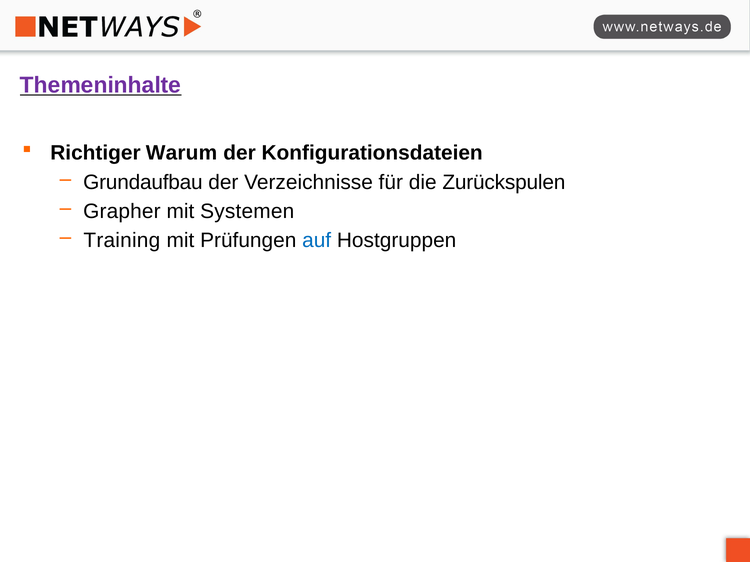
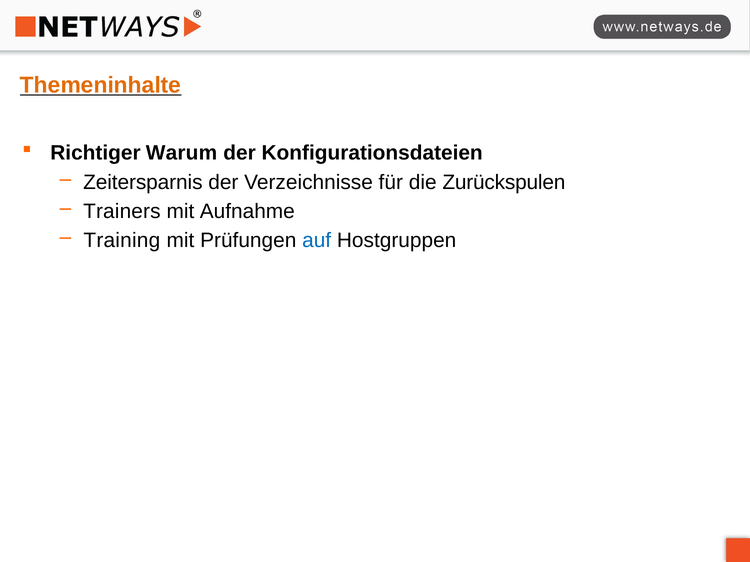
Themeninhalte colour: purple -> orange
Grundaufbau: Grundaufbau -> Zeitersparnis
Grapher: Grapher -> Trainers
Systemen: Systemen -> Aufnahme
